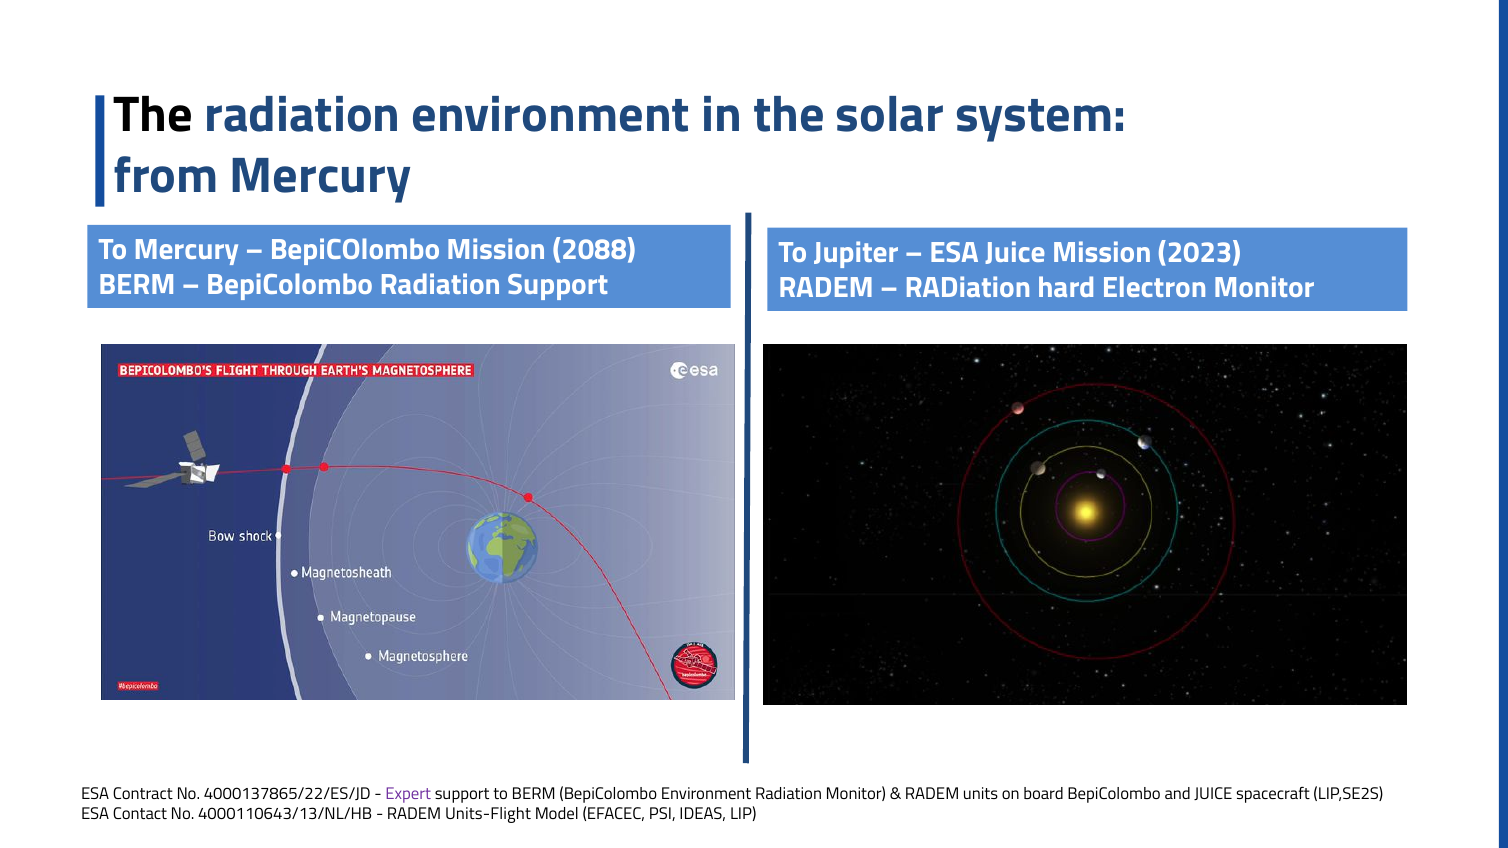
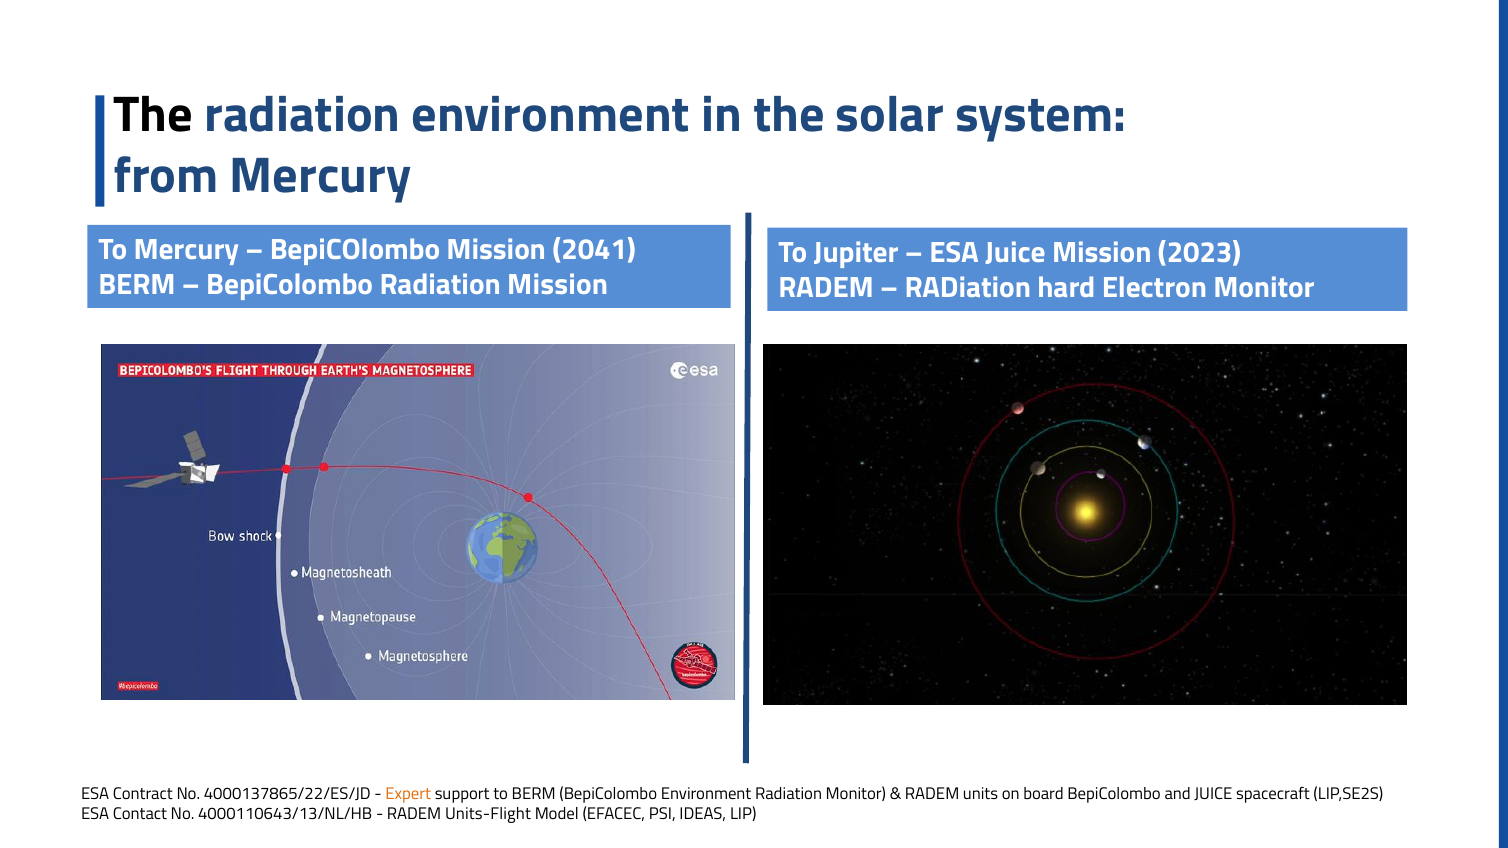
2088: 2088 -> 2041
Radiation Support: Support -> Mission
Expert colour: purple -> orange
